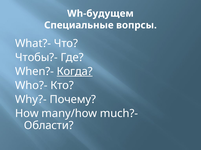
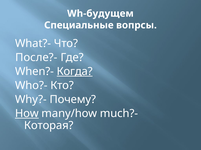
Чтобы?-: Чтобы?- -> После?-
How underline: none -> present
Области: Области -> Которая
